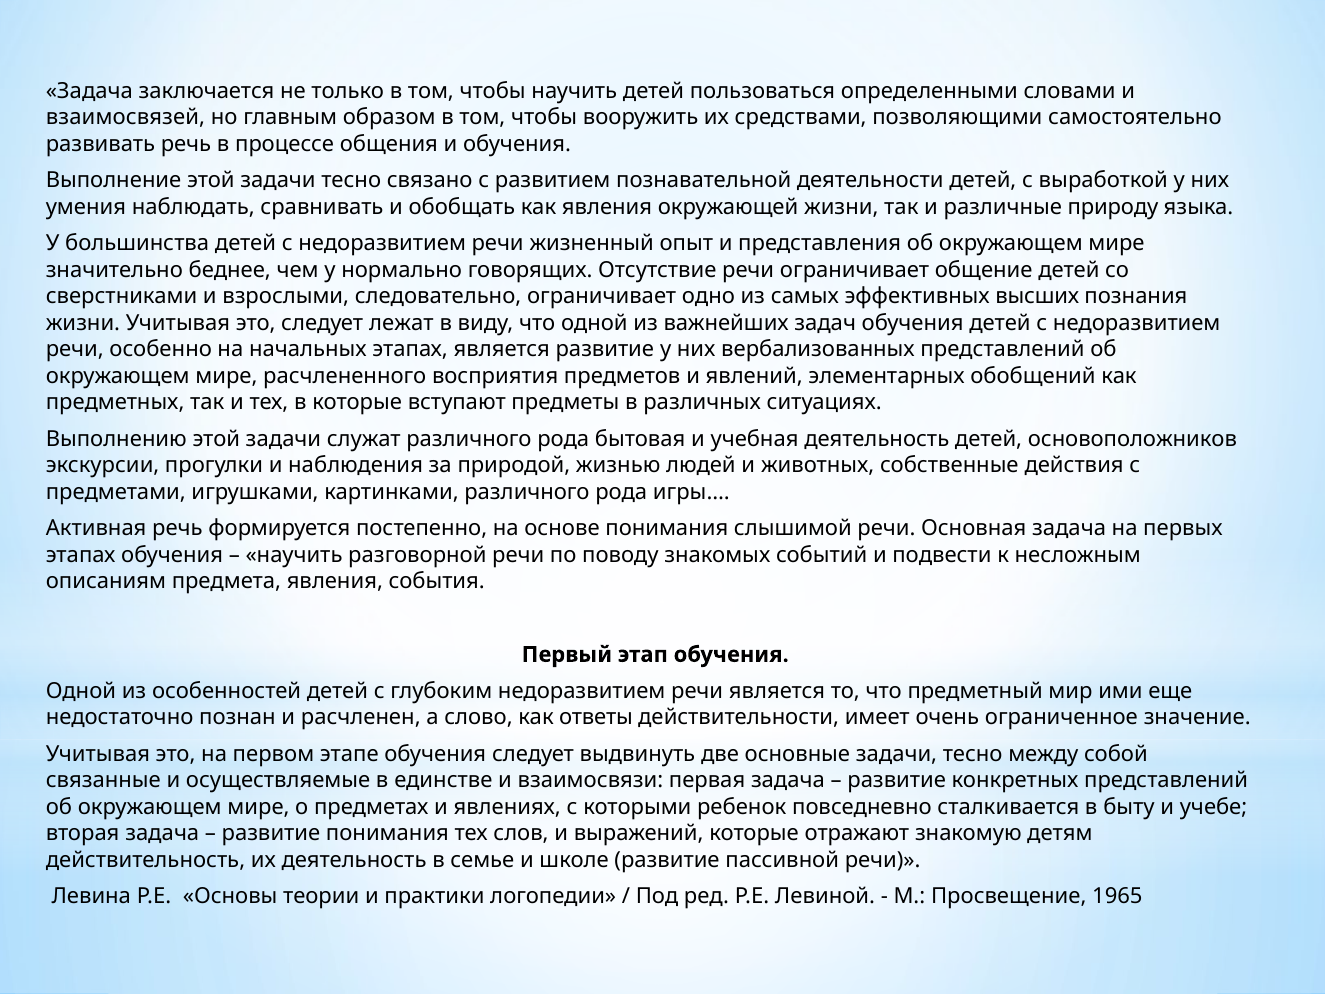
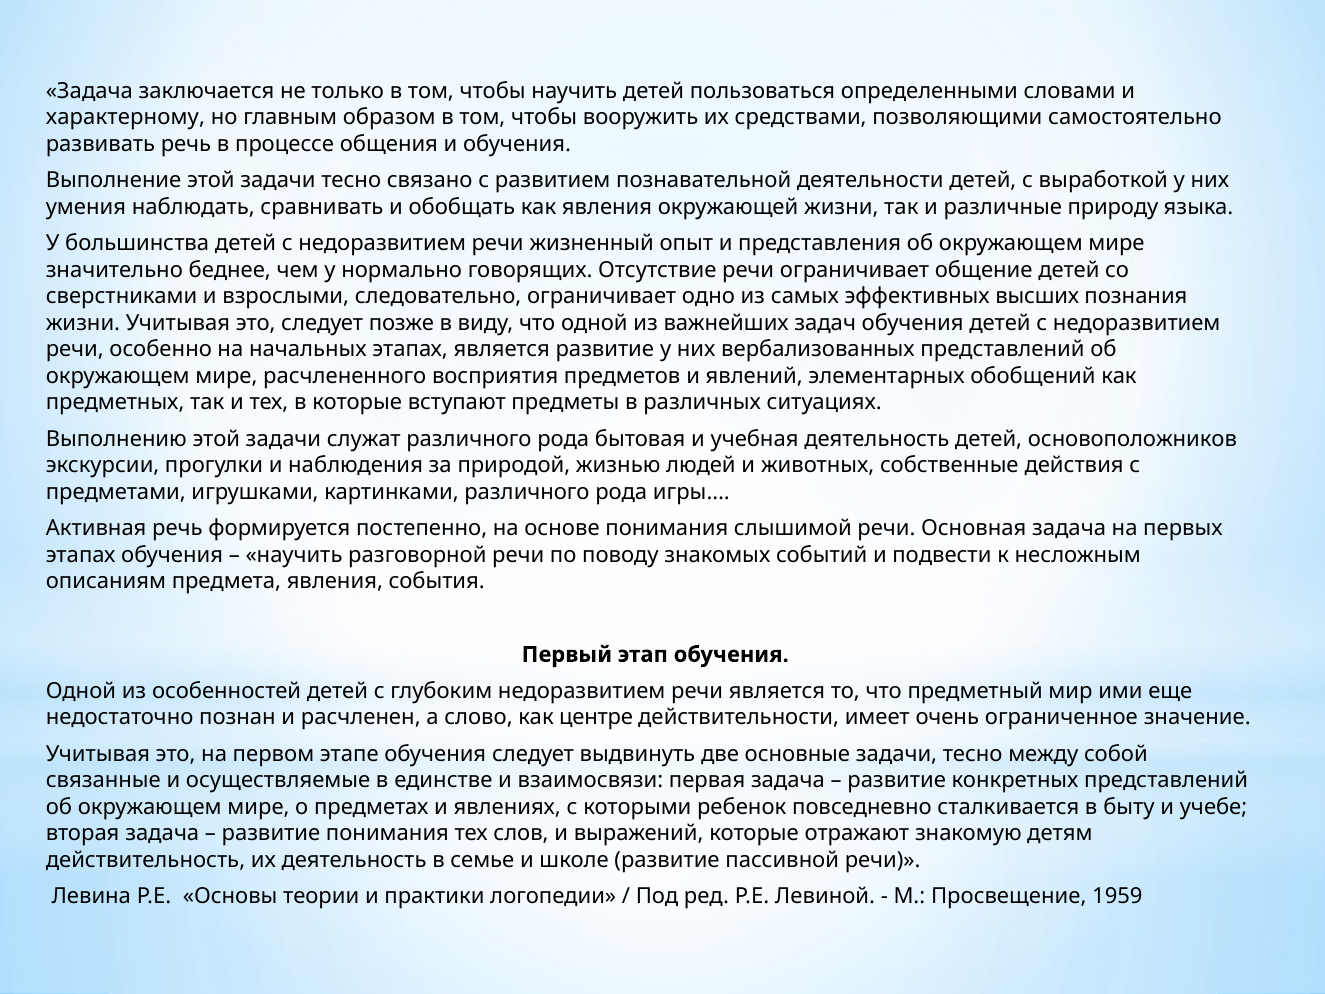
взаимосвязей: взаимосвязей -> характерному
лежат: лежат -> позже
ответы: ответы -> центре
1965: 1965 -> 1959
